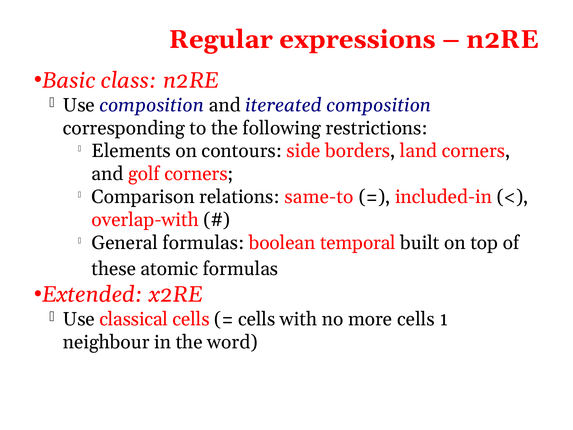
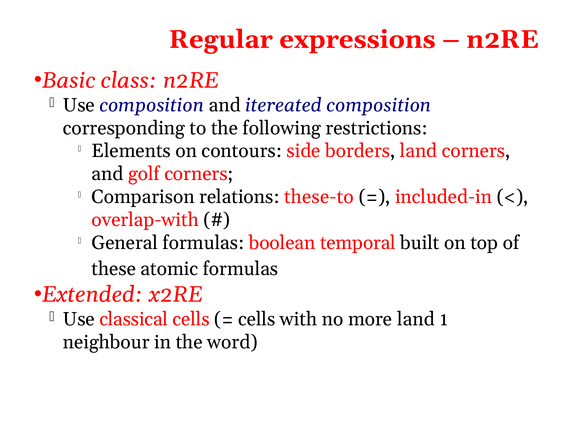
same-to: same-to -> these-to
more cells: cells -> land
